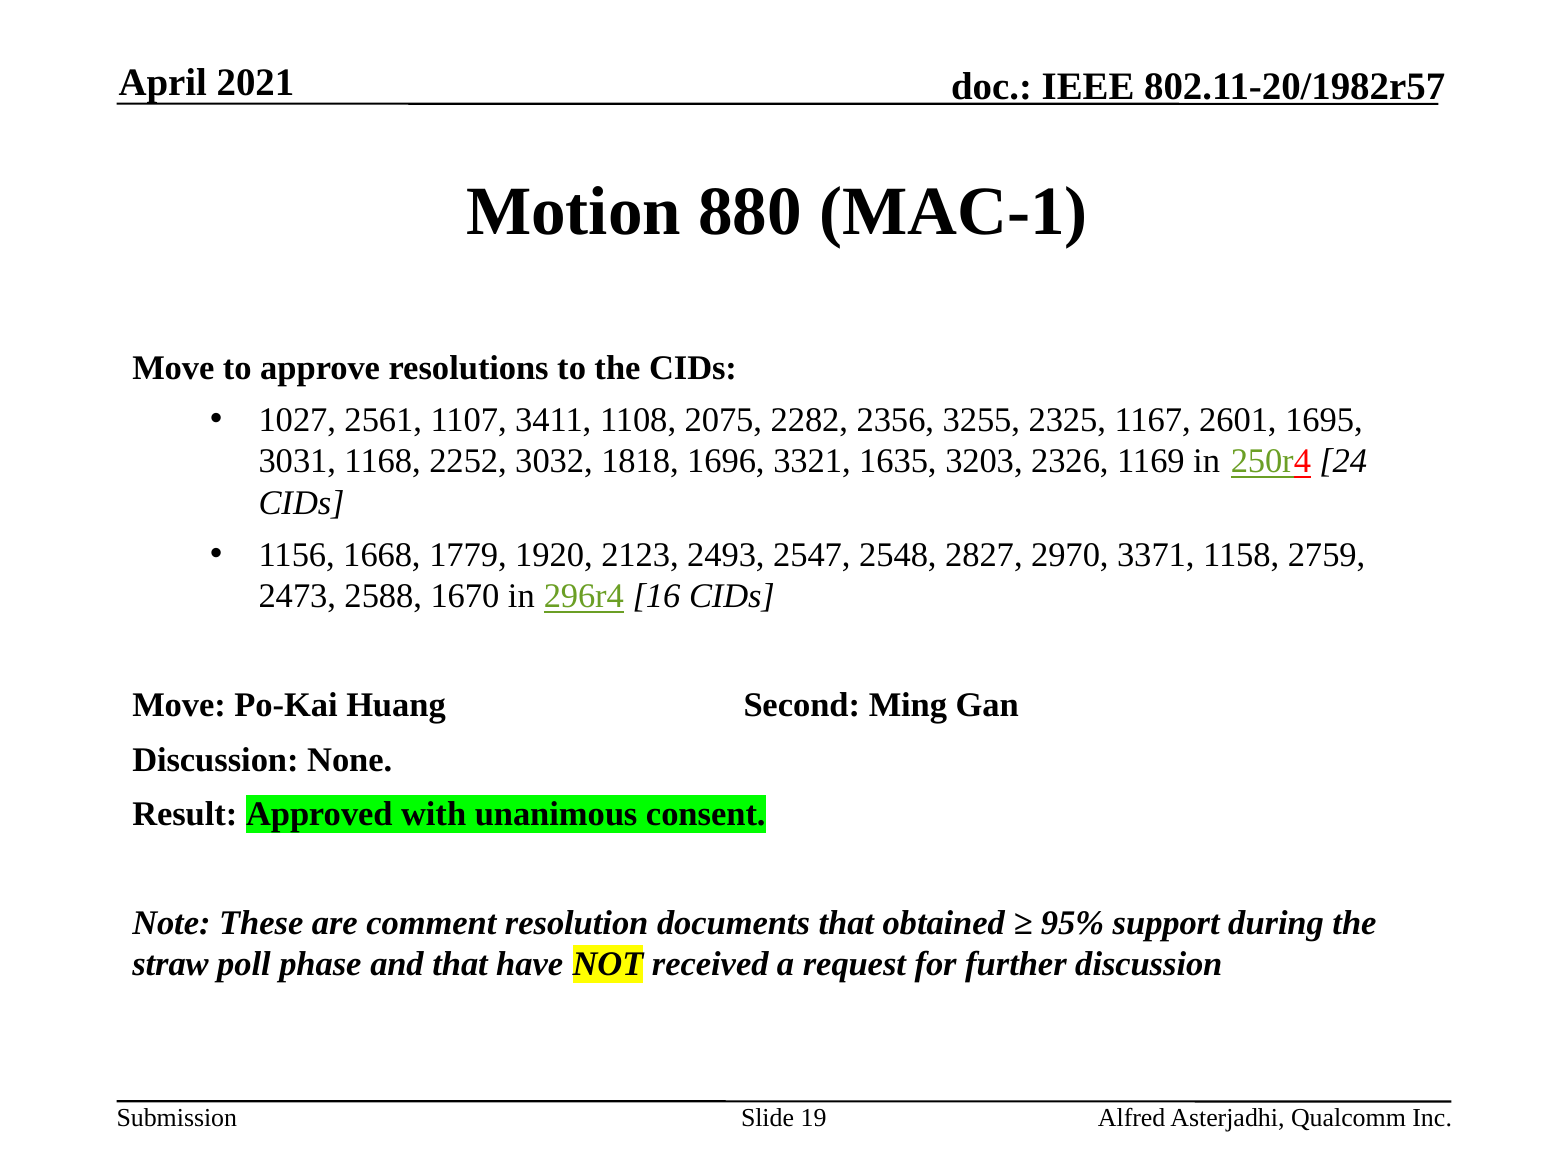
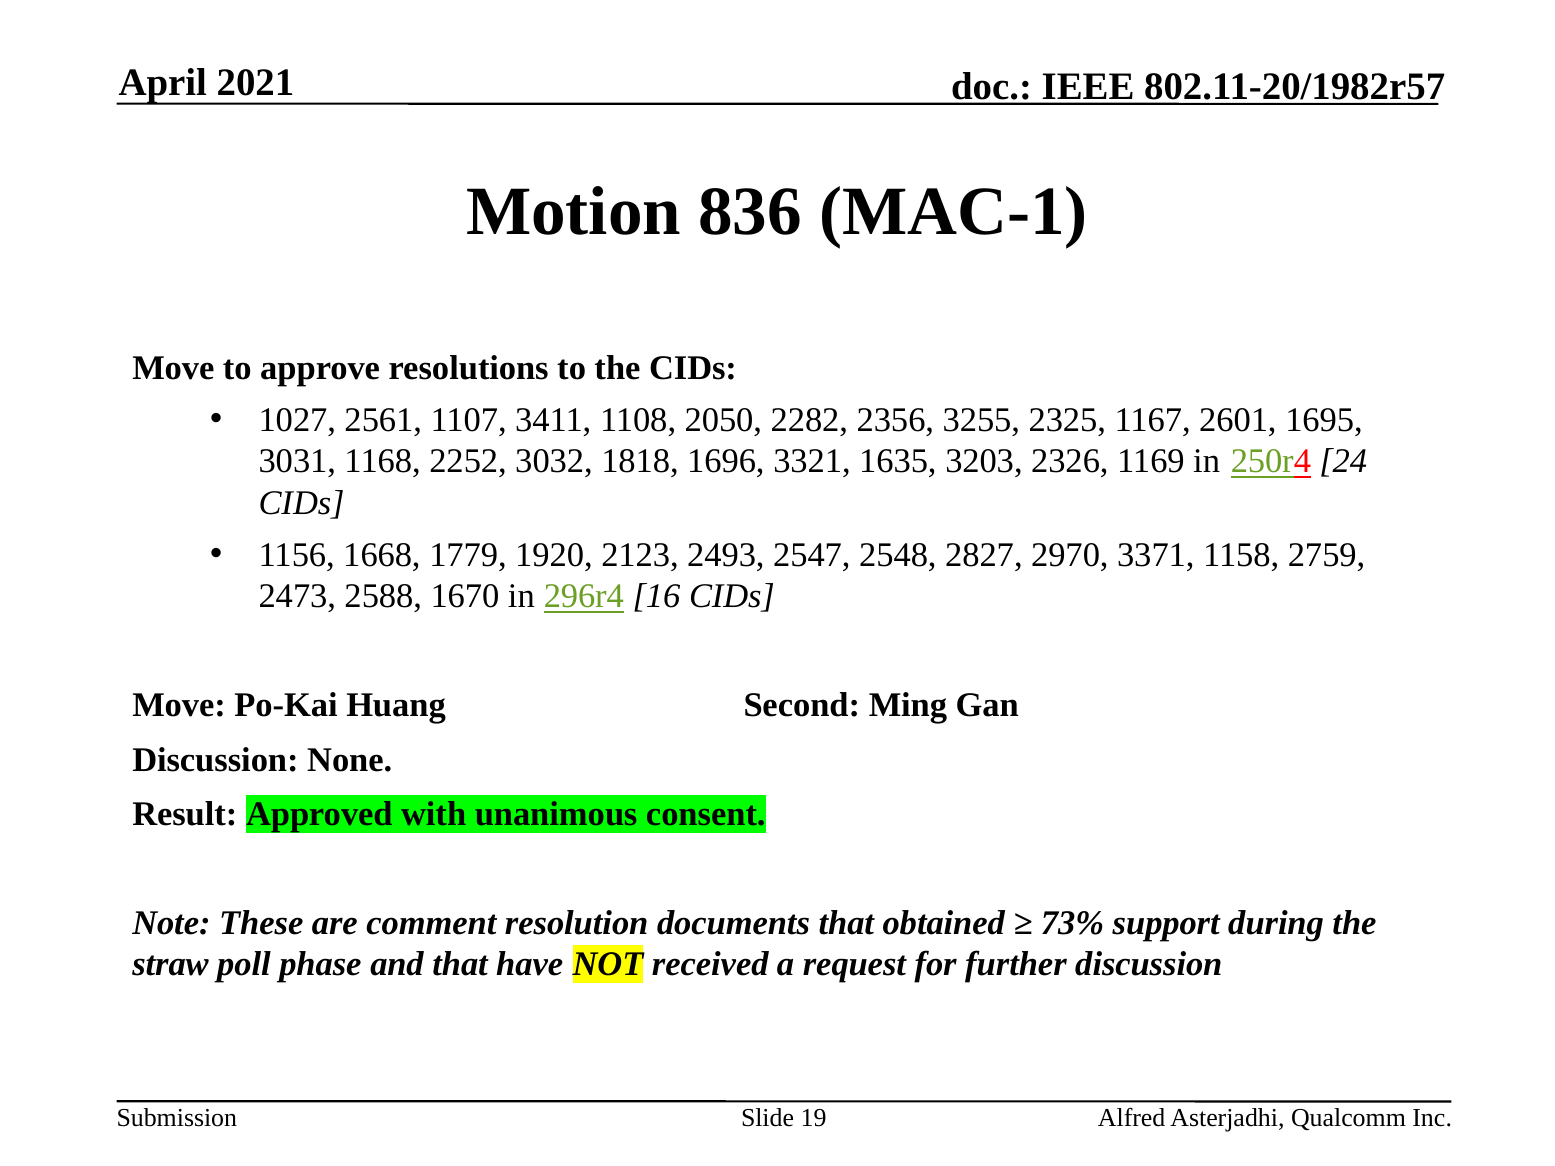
880: 880 -> 836
2075: 2075 -> 2050
95%: 95% -> 73%
